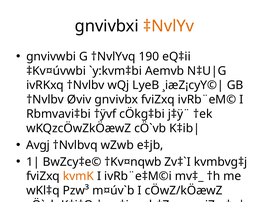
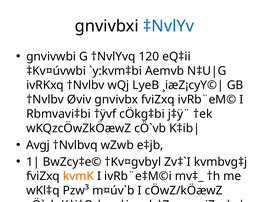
‡NvlYv colour: orange -> blue
190: 190 -> 120
†Kv¤nqwb: †Kv¤nqwb -> †Kv¤gvbyl
